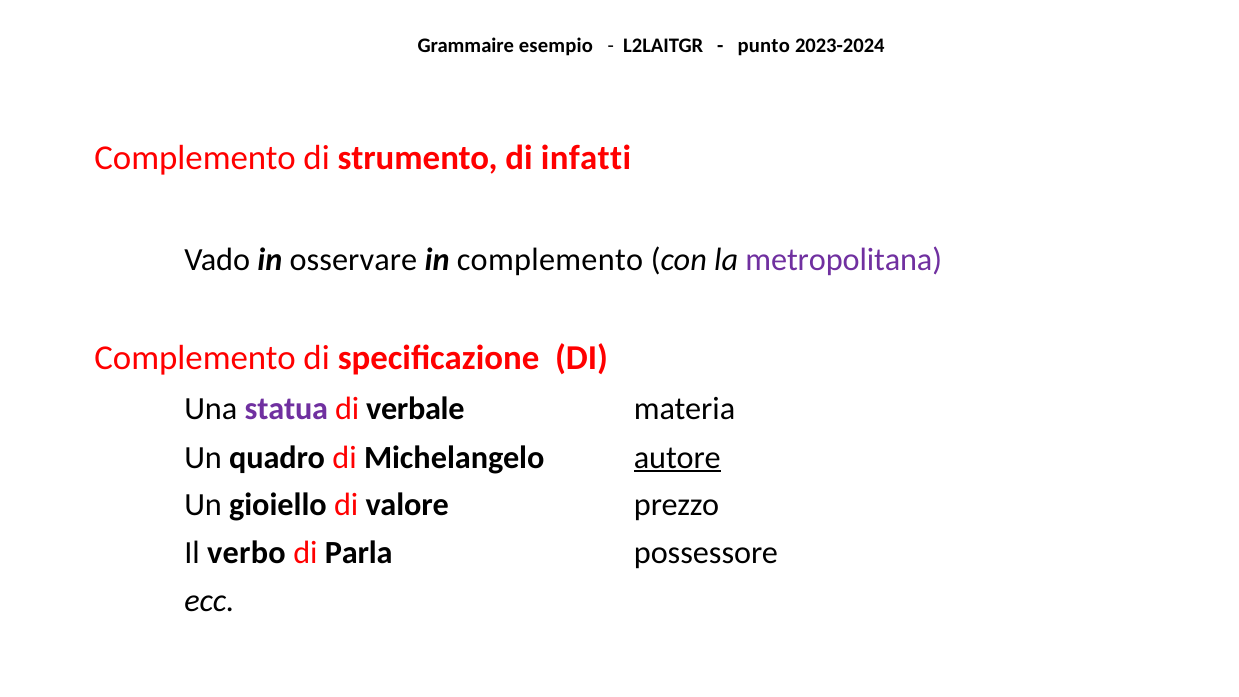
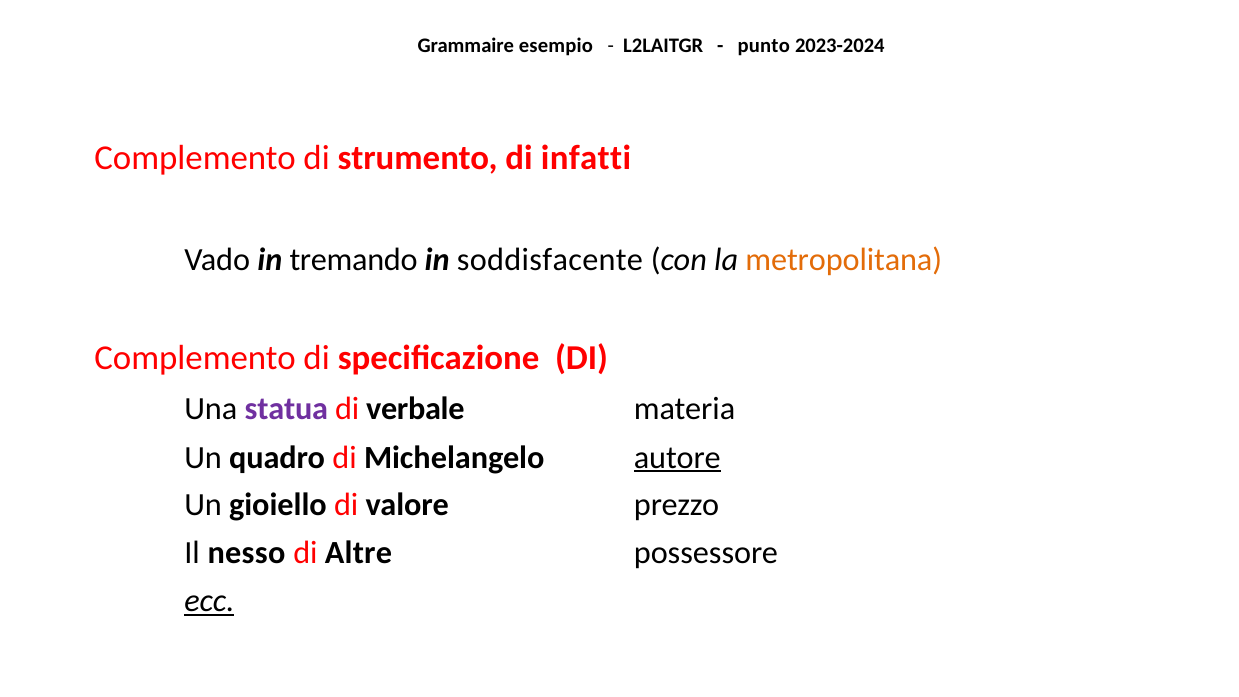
osservare: osservare -> tremando
in complemento: complemento -> soddisfacente
metropolitana colour: purple -> orange
verbo: verbo -> nesso
Parla: Parla -> Altre
ecc underline: none -> present
